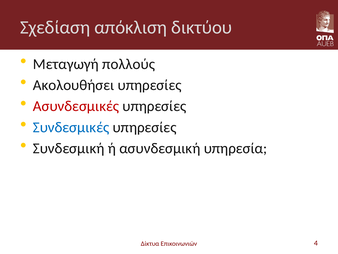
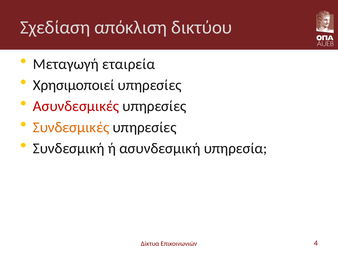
πολλούς: πολλούς -> εταιρεία
Ακολουθήσει: Ακολουθήσει -> Χρησιμοποιεί
Συνδεσμικές colour: blue -> orange
